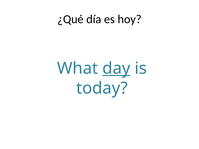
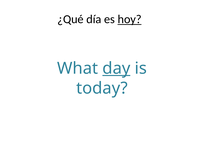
hoy underline: none -> present
